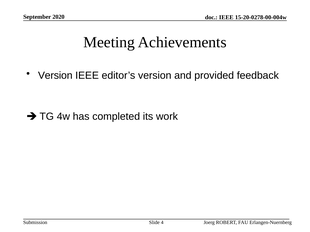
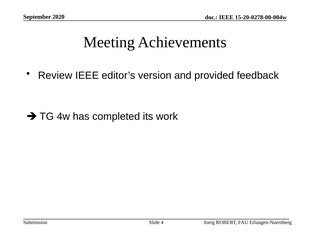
Version at (55, 76): Version -> Review
